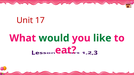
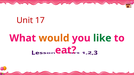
would colour: green -> orange
